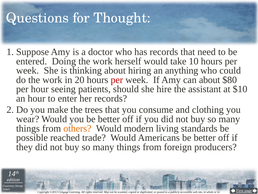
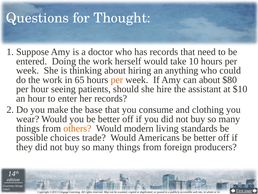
20: 20 -> 65
per at (117, 80) colour: red -> orange
trees: trees -> base
reached: reached -> choices
